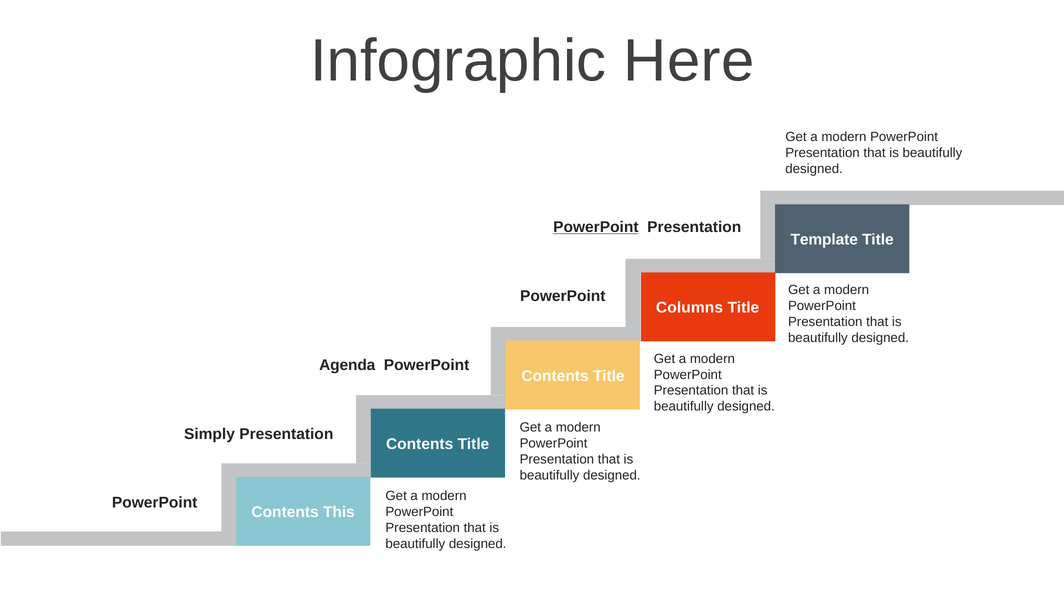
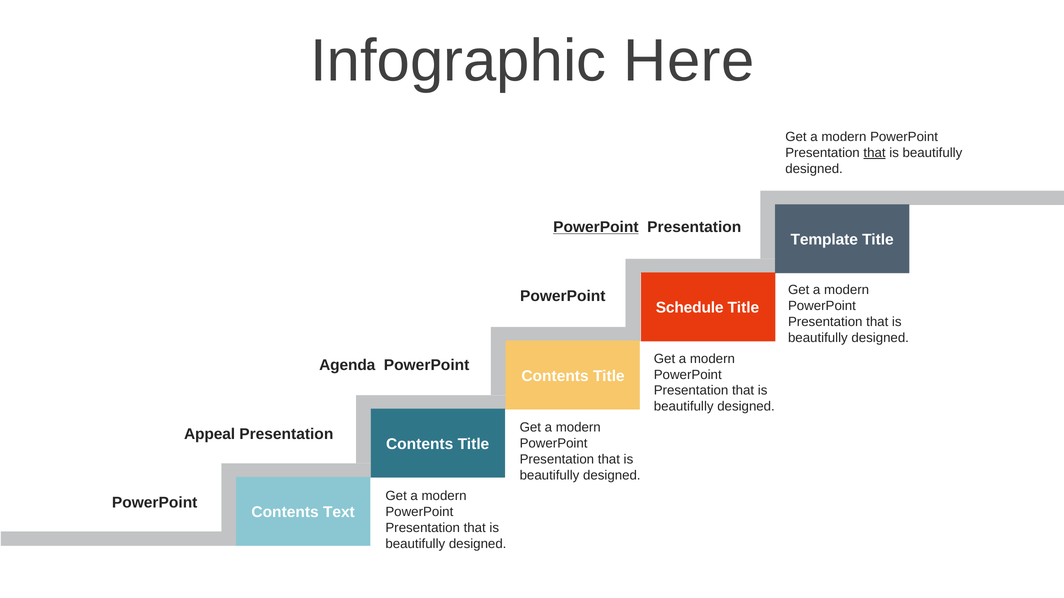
that at (875, 153) underline: none -> present
Columns: Columns -> Schedule
Simply: Simply -> Appeal
This: This -> Text
